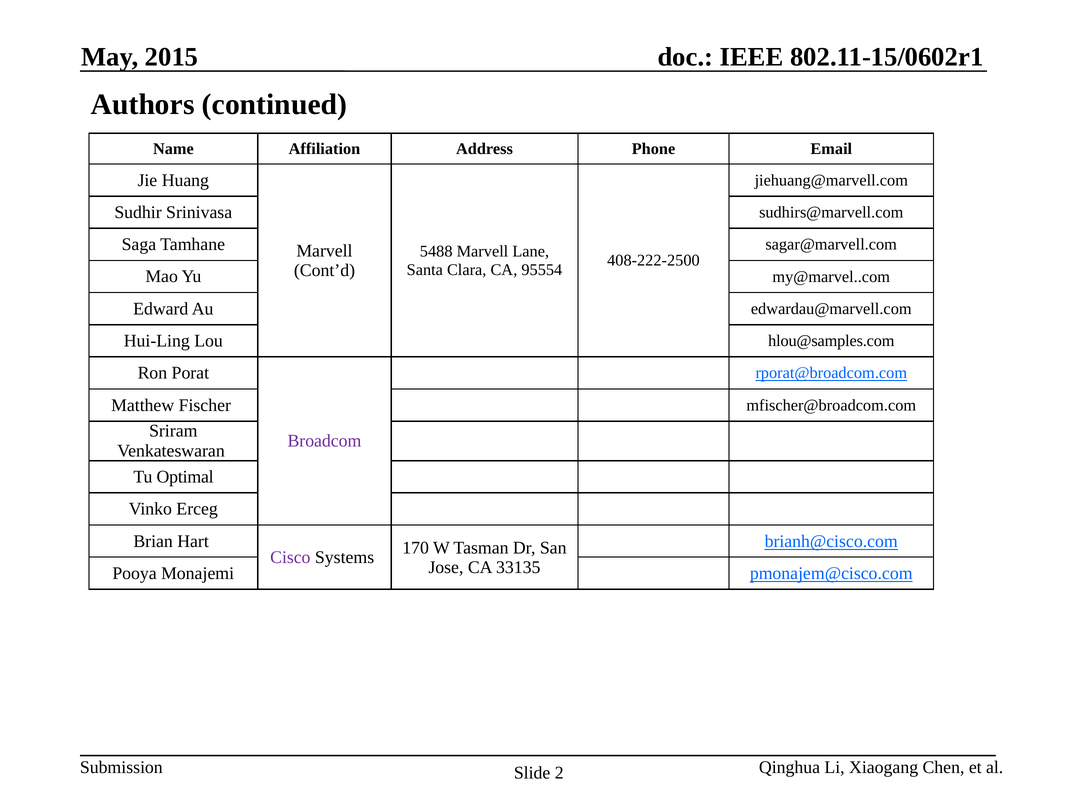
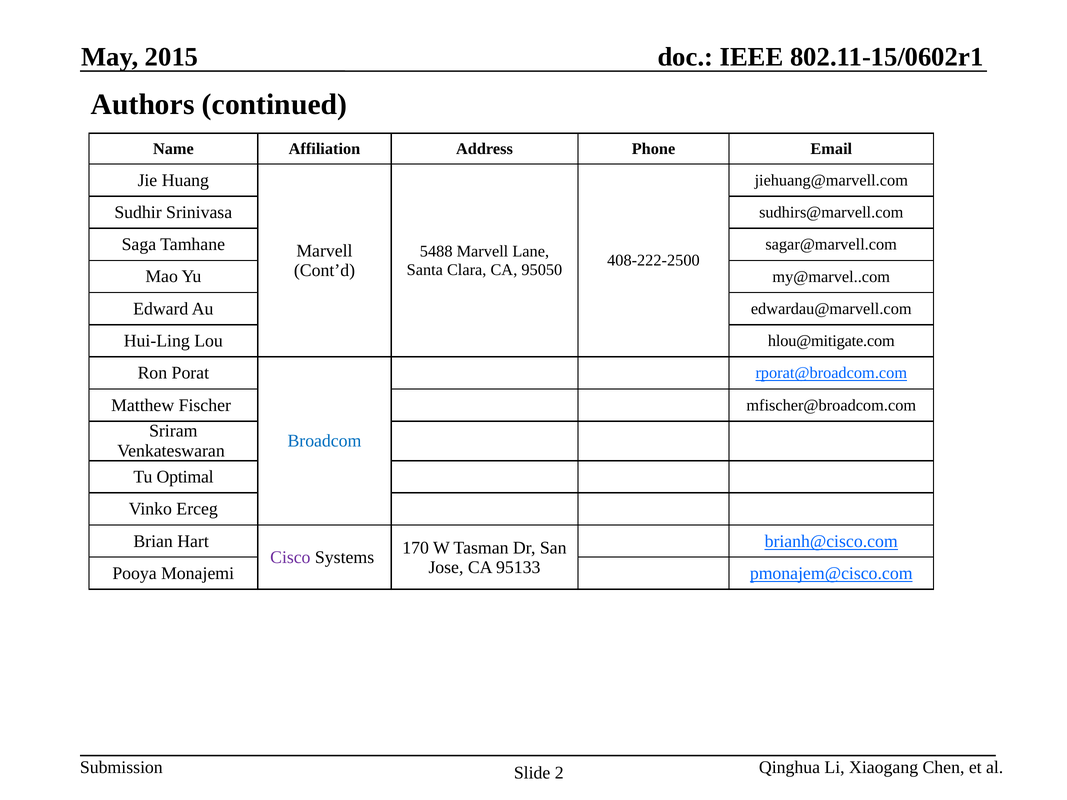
95554: 95554 -> 95050
hlou@samples.com: hlou@samples.com -> hlou@mitigate.com
Broadcom colour: purple -> blue
33135: 33135 -> 95133
